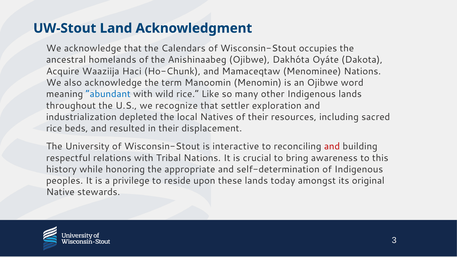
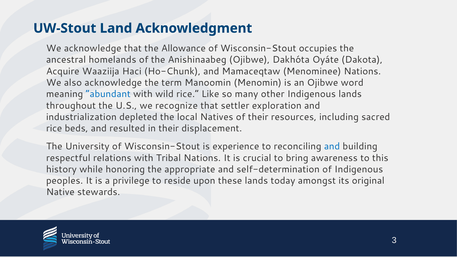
Calendars: Calendars -> Allowance
interactive: interactive -> experience
and at (332, 147) colour: red -> blue
